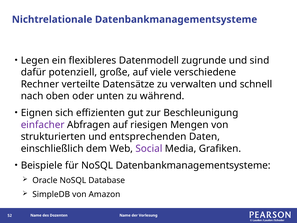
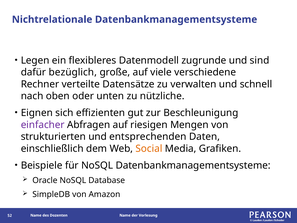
potenziell: potenziell -> bezüglich
während: während -> nützliche
Social colour: purple -> orange
